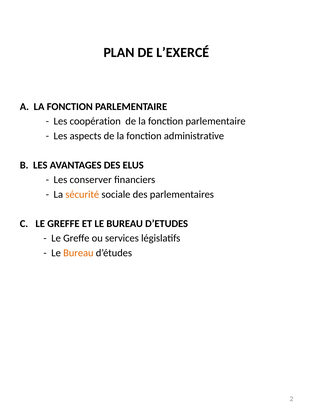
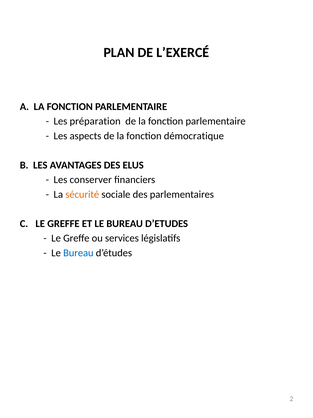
coopération: coopération -> préparation
administrative: administrative -> démocratique
Bureau at (78, 253) colour: orange -> blue
